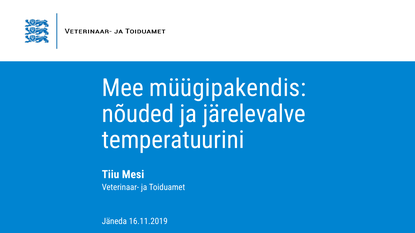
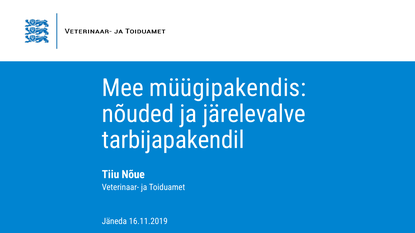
temperatuurini: temperatuurini -> tarbijapakendil
Mesi: Mesi -> Nõue
